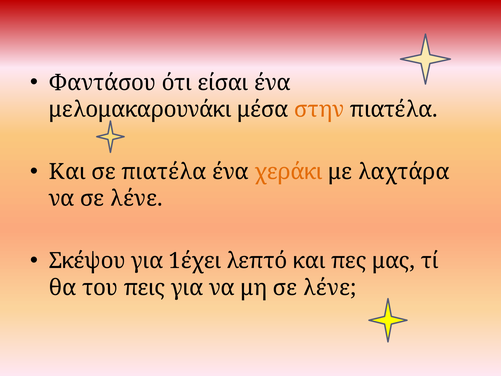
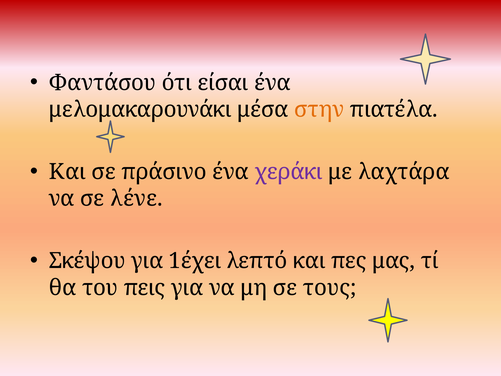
σε πιατέλα: πιατέλα -> πράσινο
χεράκι colour: orange -> purple
μη σε λένε: λένε -> τους
